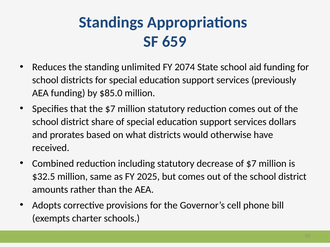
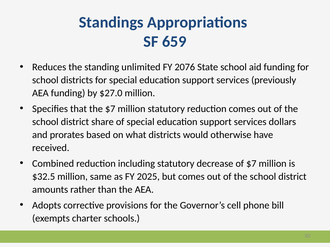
2074: 2074 -> 2076
$85.0: $85.0 -> $27.0
